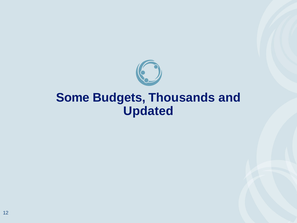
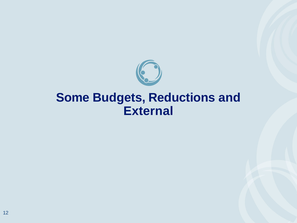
Thousands: Thousands -> Reductions
Updated: Updated -> External
